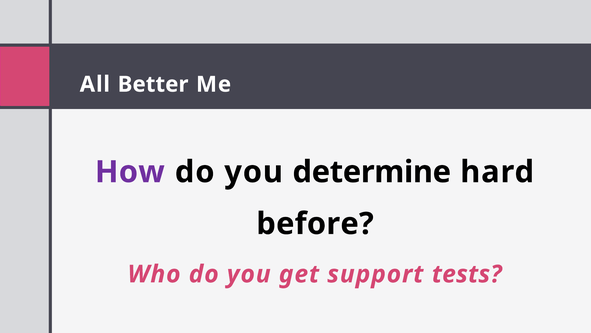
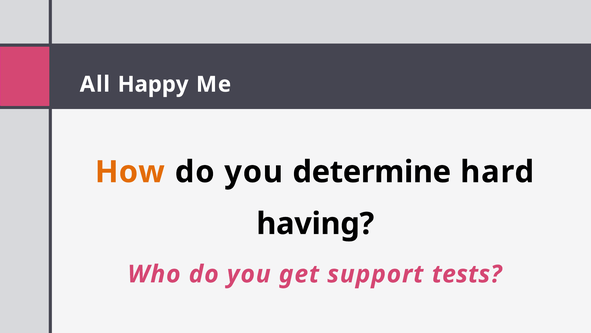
Better: Better -> Happy
How colour: purple -> orange
before: before -> having
